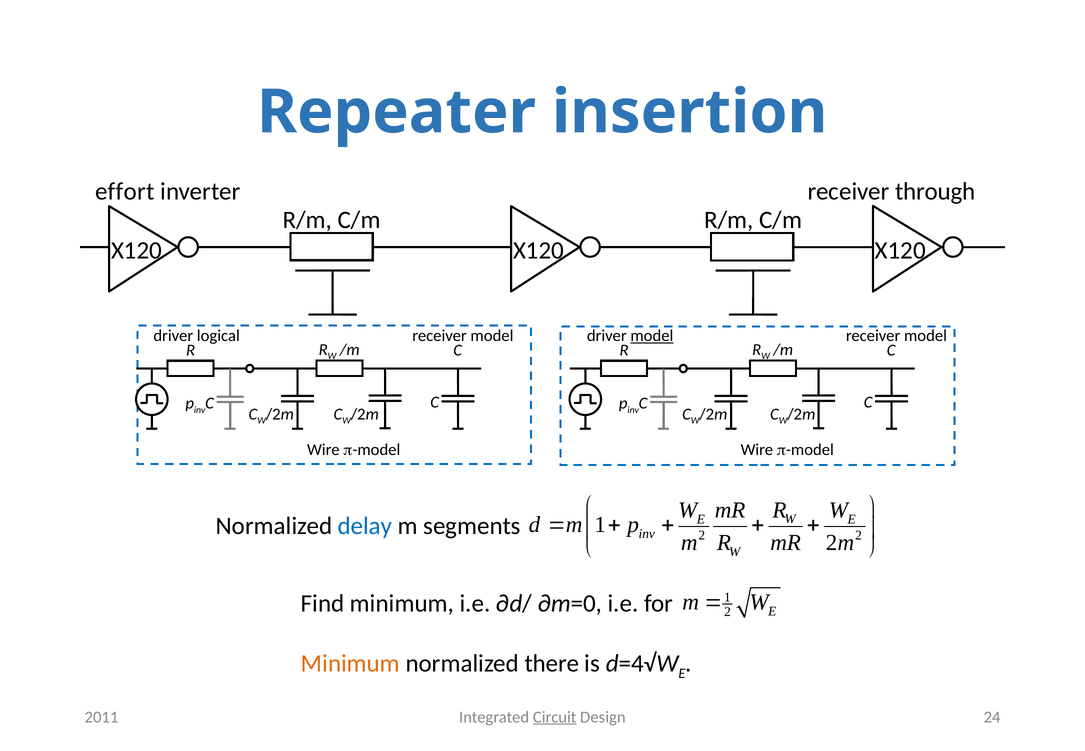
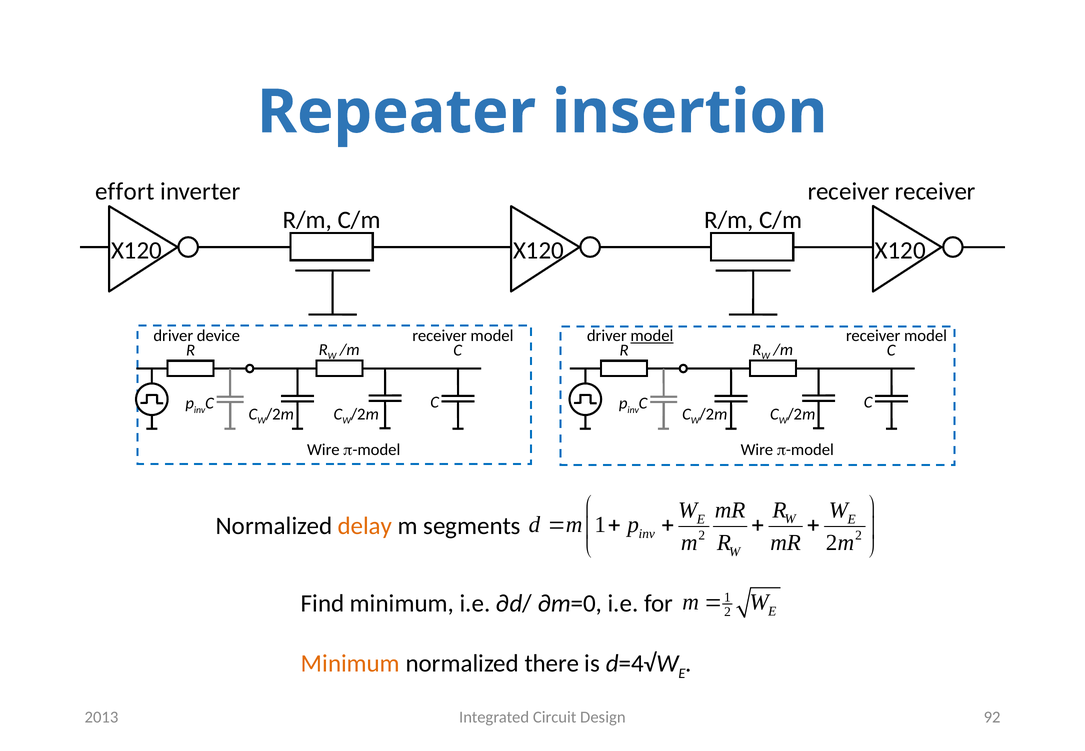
receiver through: through -> receiver
logical: logical -> device
delay colour: blue -> orange
Circuit underline: present -> none
24: 24 -> 92
2011: 2011 -> 2013
